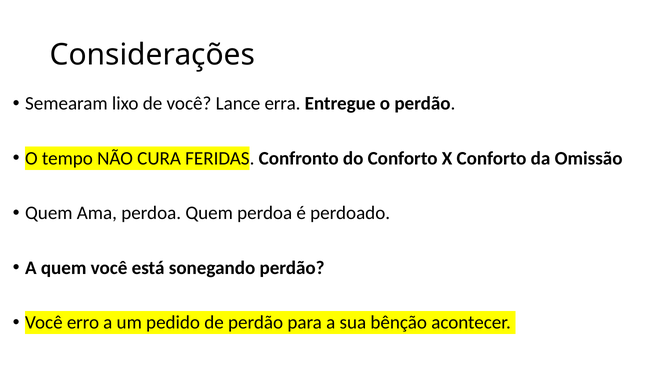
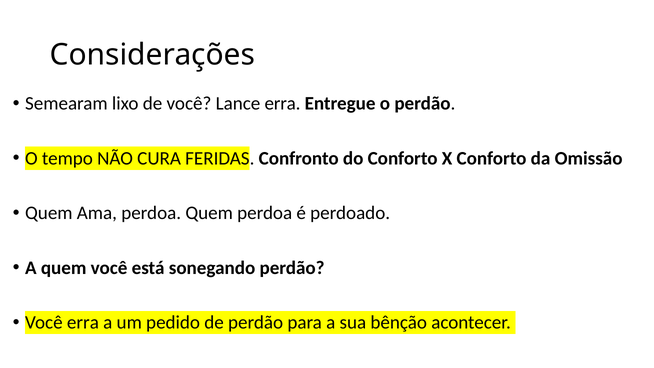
Você erro: erro -> erra
